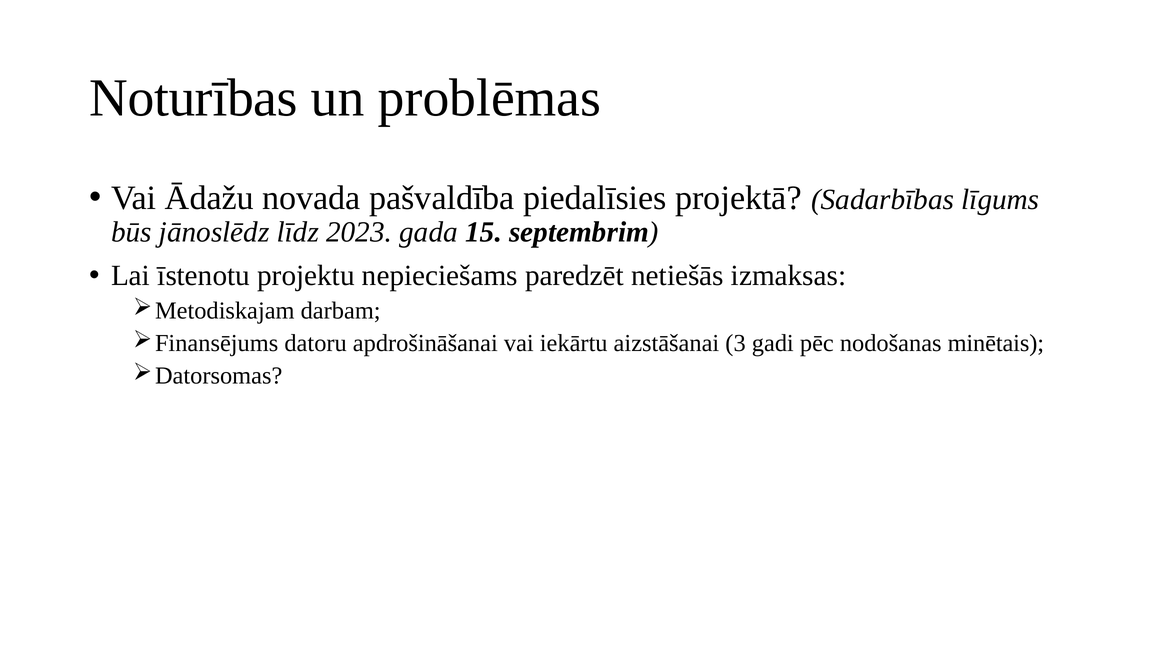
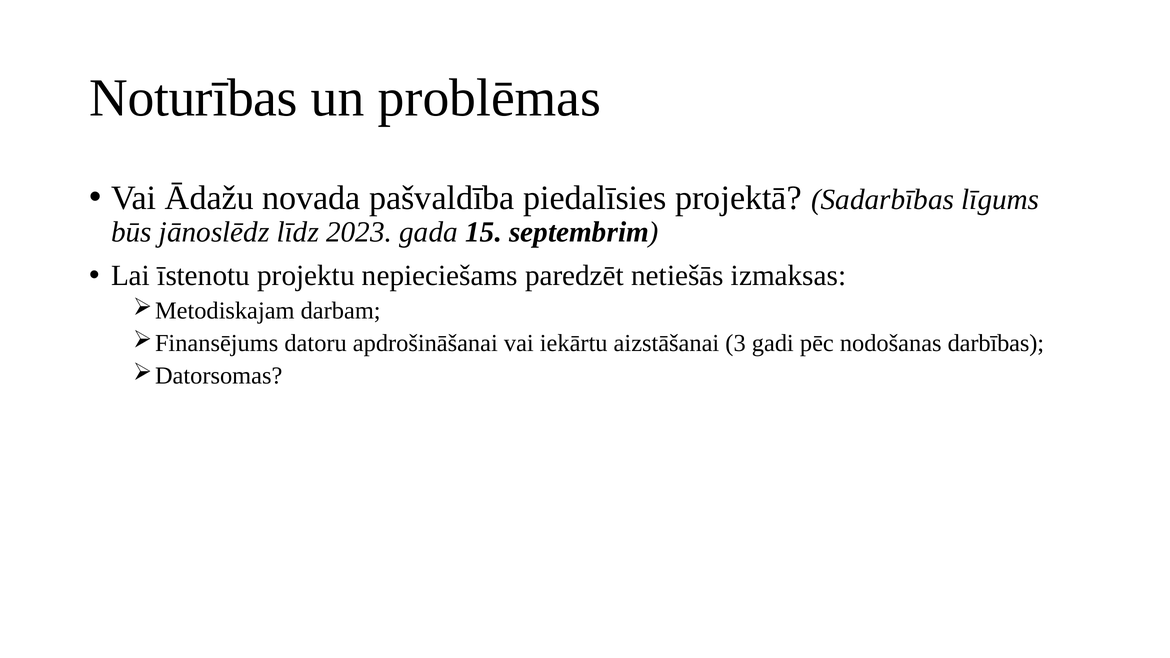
minētais: minētais -> darbības
